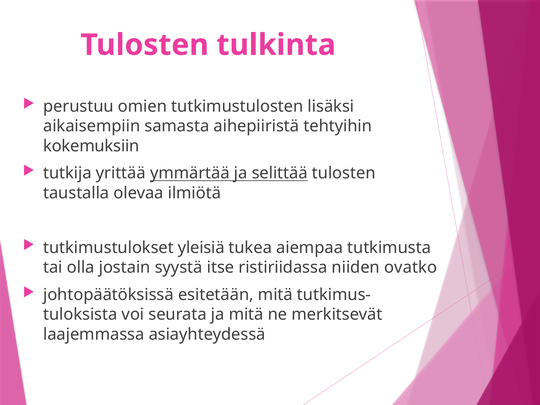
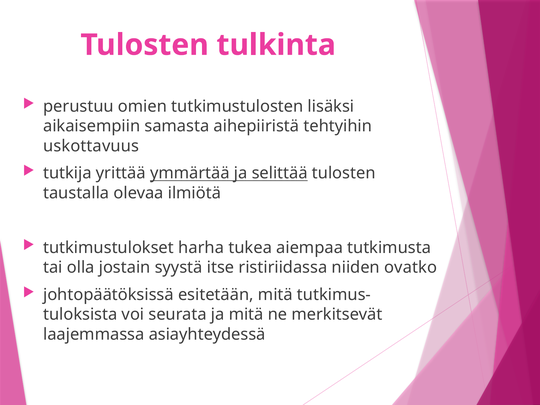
kokemuksiin: kokemuksiin -> uskottavuus
yleisiä: yleisiä -> harha
